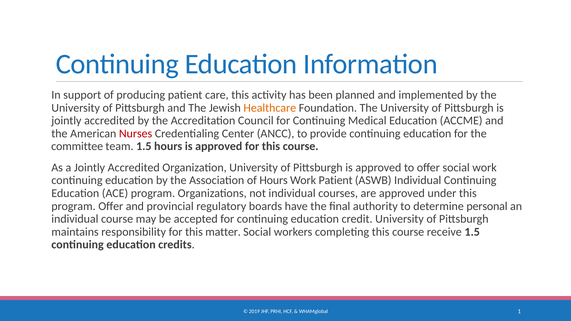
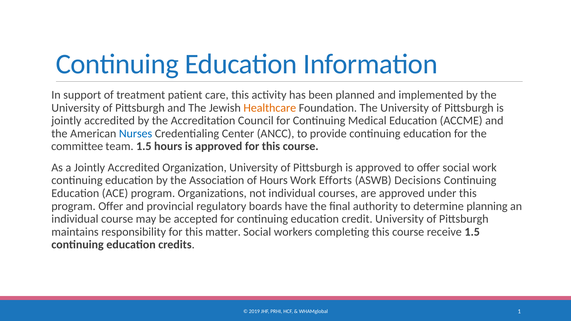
producing: producing -> treatment
Nurses colour: red -> blue
Work Patient: Patient -> Efforts
ASWB Individual: Individual -> Decisions
personal: personal -> planning
